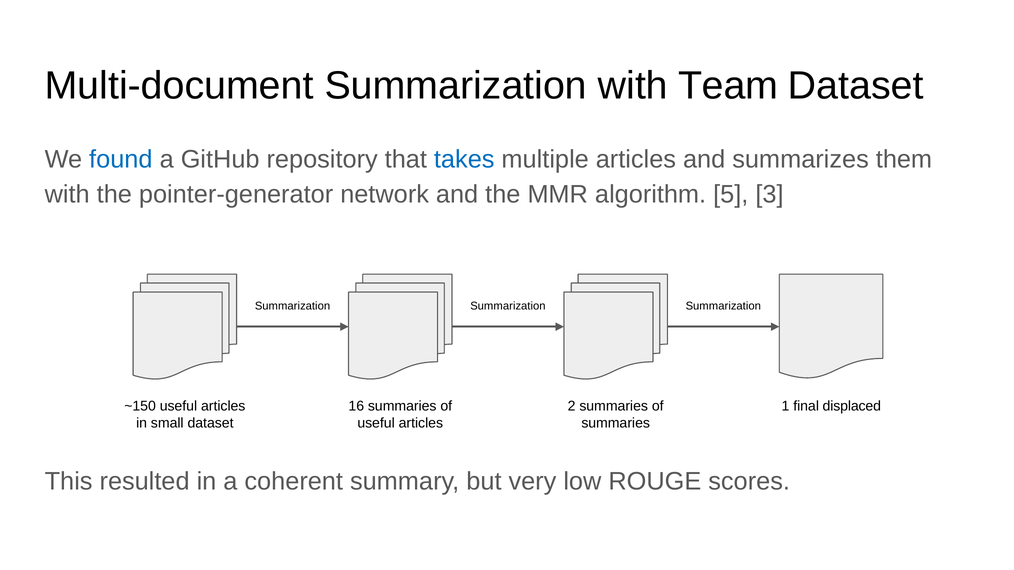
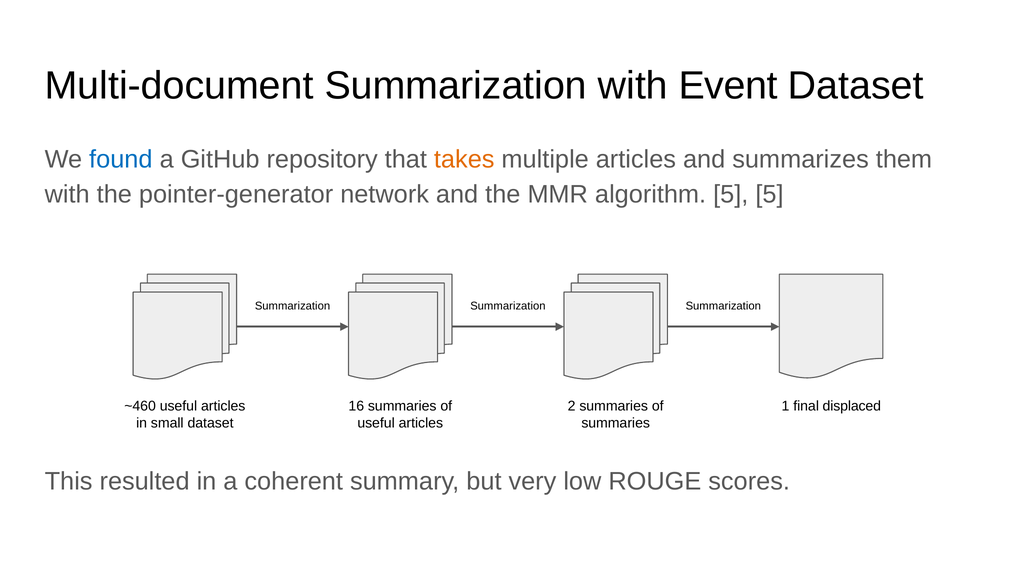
Team: Team -> Event
takes colour: blue -> orange
5 3: 3 -> 5
~150: ~150 -> ~460
